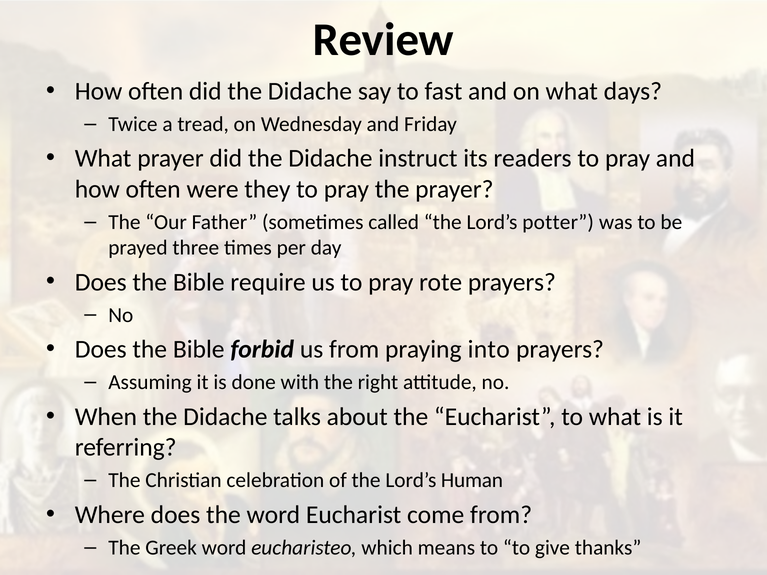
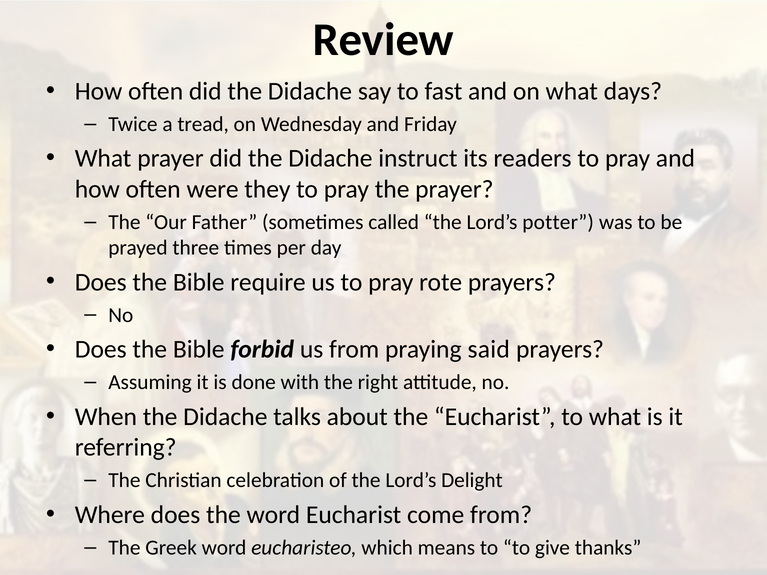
into: into -> said
Human: Human -> Delight
